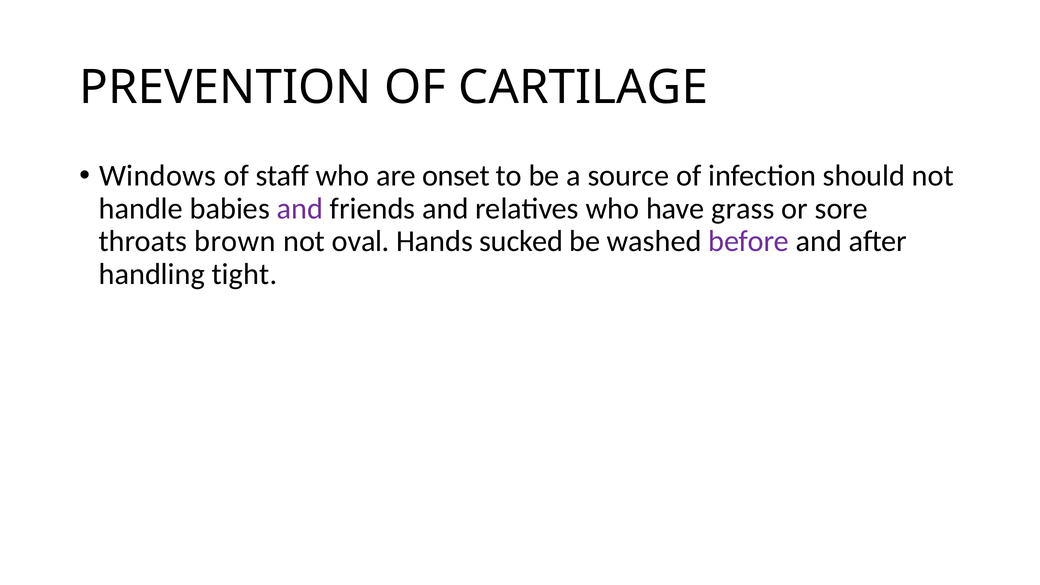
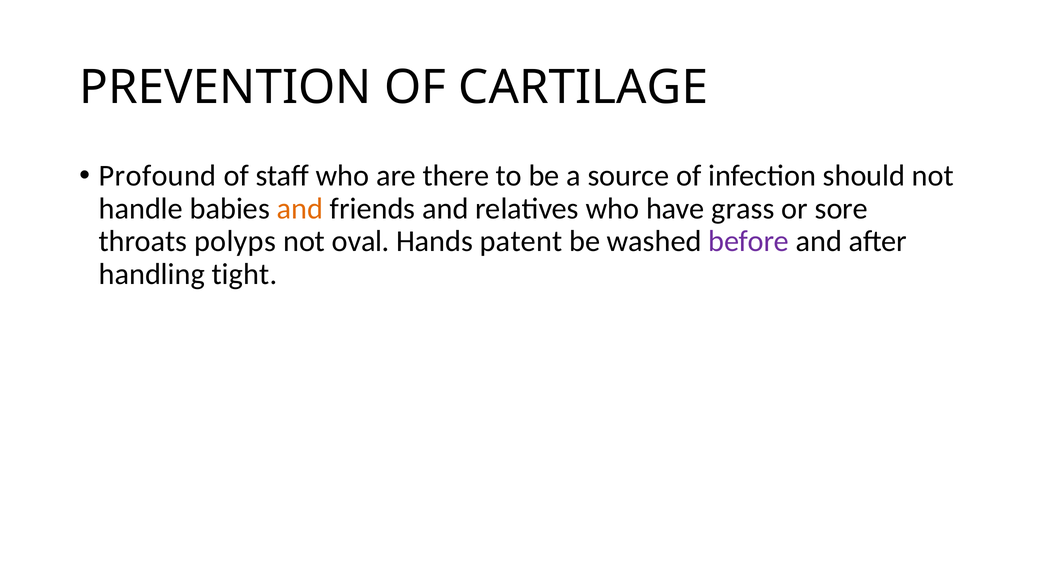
Windows: Windows -> Profound
onset: onset -> there
and at (300, 209) colour: purple -> orange
brown: brown -> polyps
sucked: sucked -> patent
